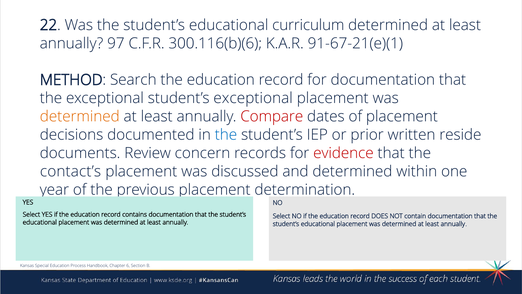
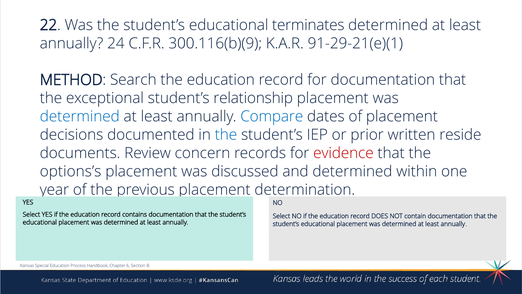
curriculum: curriculum -> terminates
97: 97 -> 24
300.116(b)(6: 300.116(b)(6 -> 300.116(b)(9
91-67-21(e)(1: 91-67-21(e)(1 -> 91-29-21(e)(1
student’s exceptional: exceptional -> relationship
determined at (80, 116) colour: orange -> blue
Compare colour: red -> blue
contact’s: contact’s -> options’s
